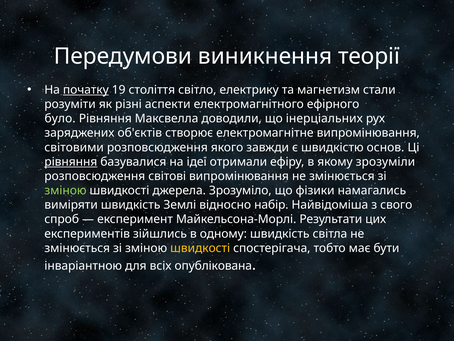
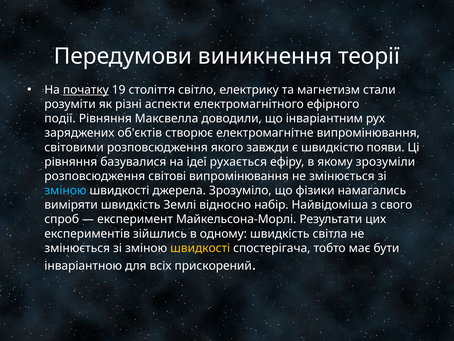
було: було -> події
інерціальних: інерціальних -> інваріантним
основ: основ -> появи
рівняння at (71, 162) underline: present -> none
отримали: отримали -> рухається
зміною at (65, 190) colour: light green -> light blue
опублікована: опублікована -> прискорений
